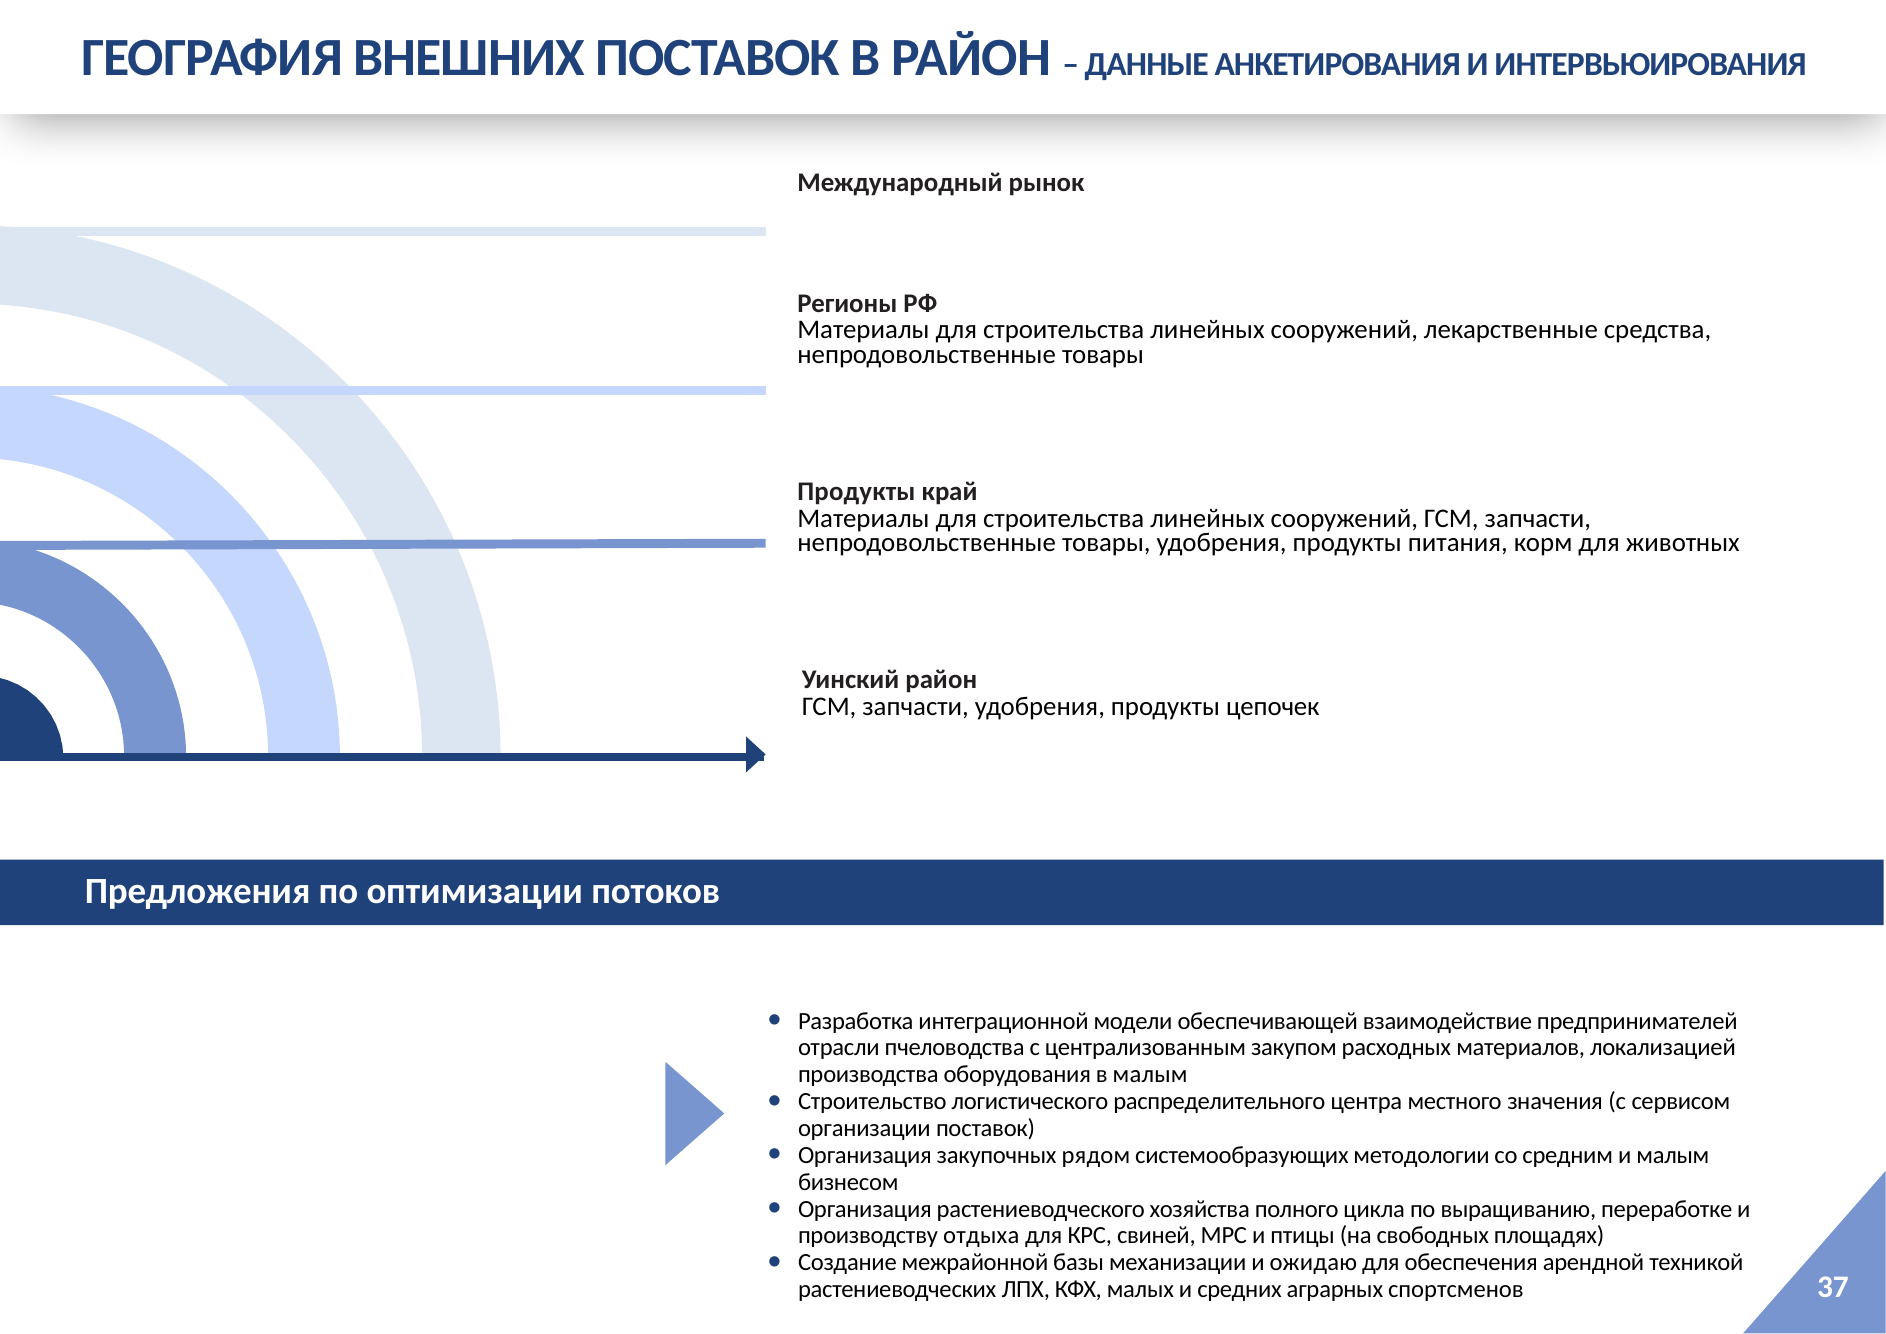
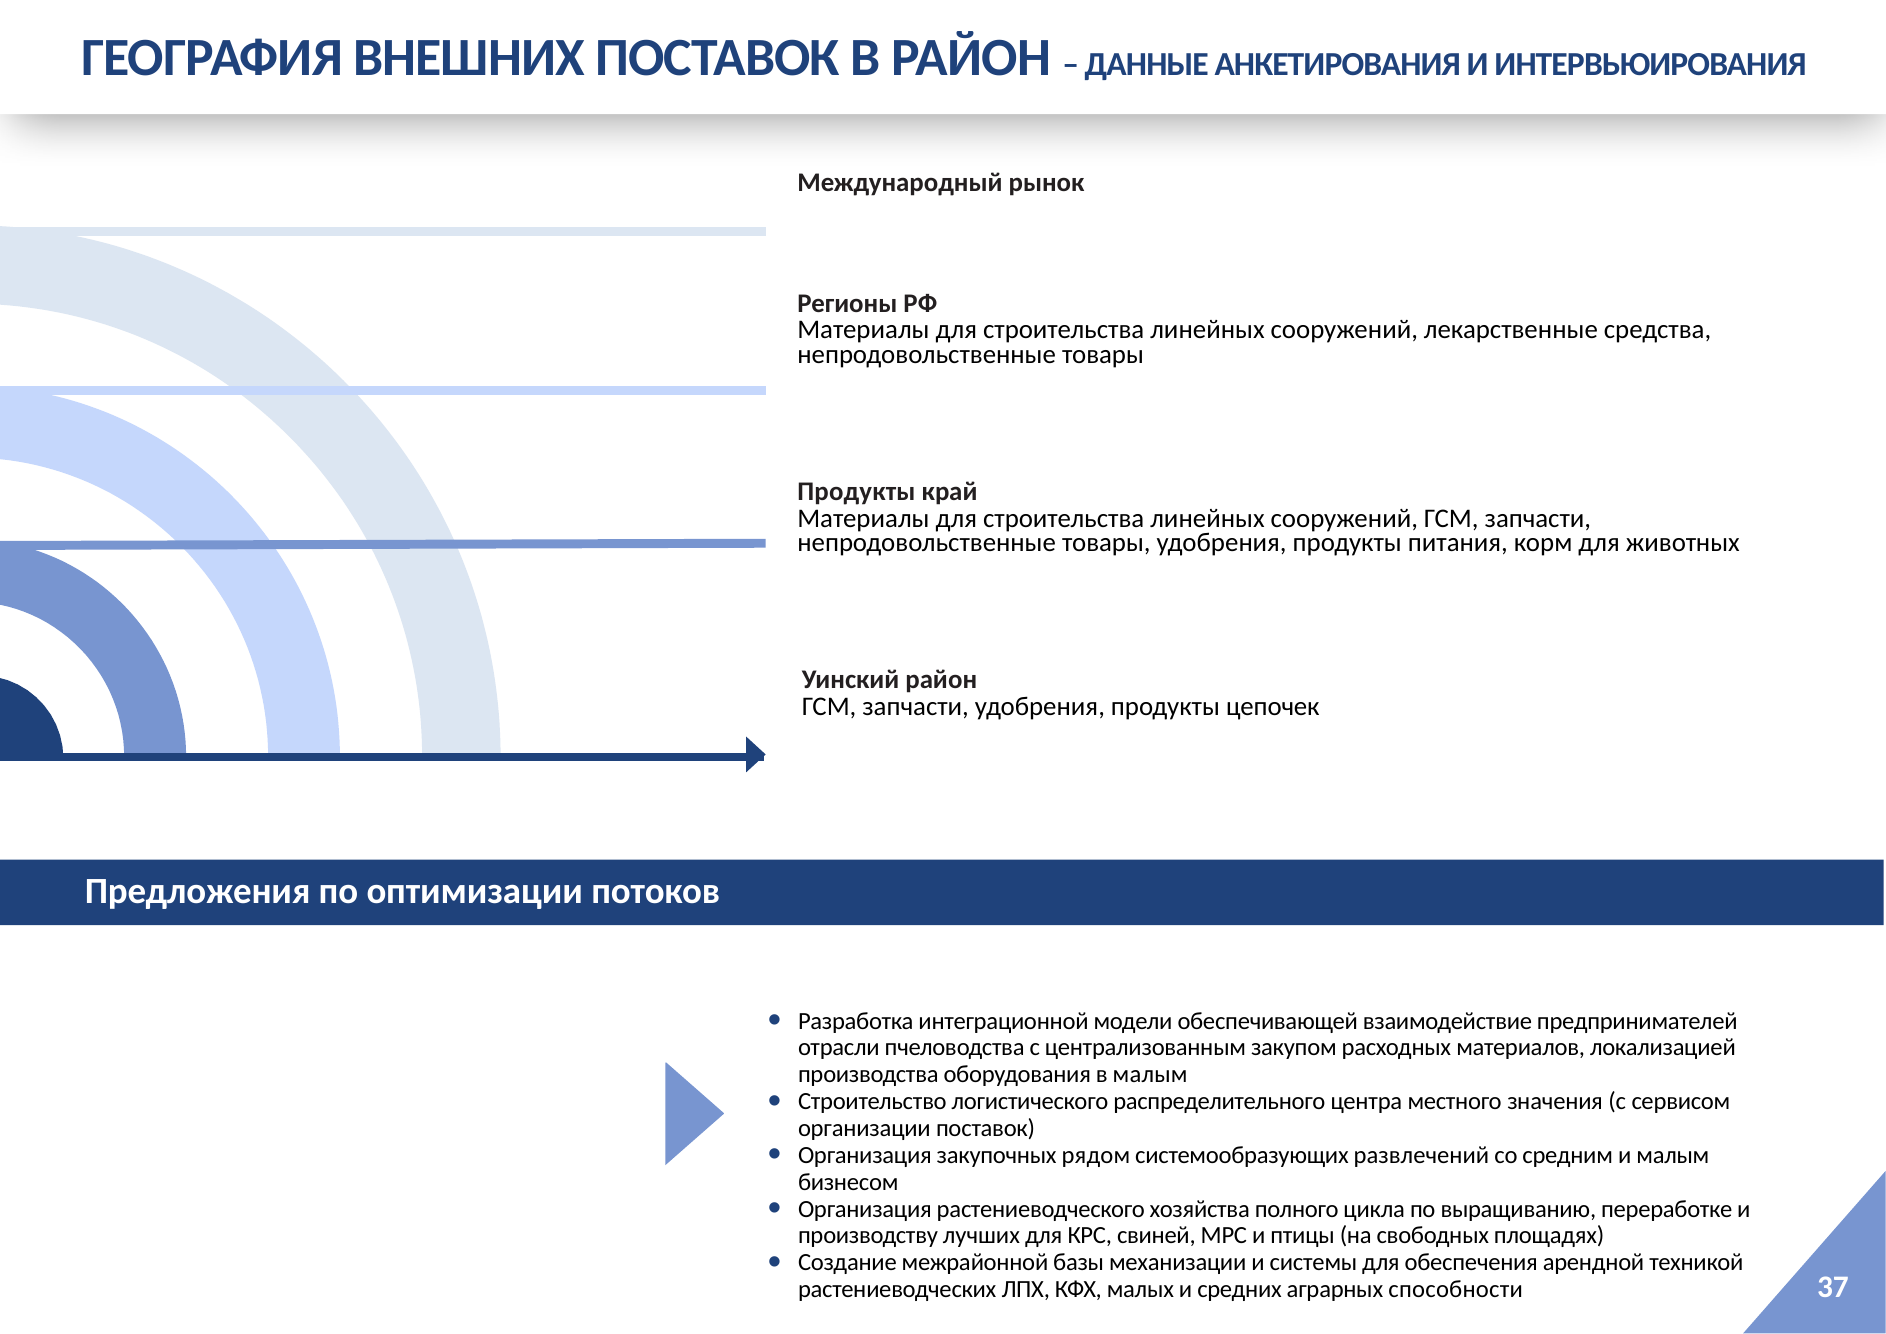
методологии: методологии -> развлечений
отдыха: отдыха -> лучших
ожидаю: ожидаю -> системы
спортсменов: спортсменов -> способности
